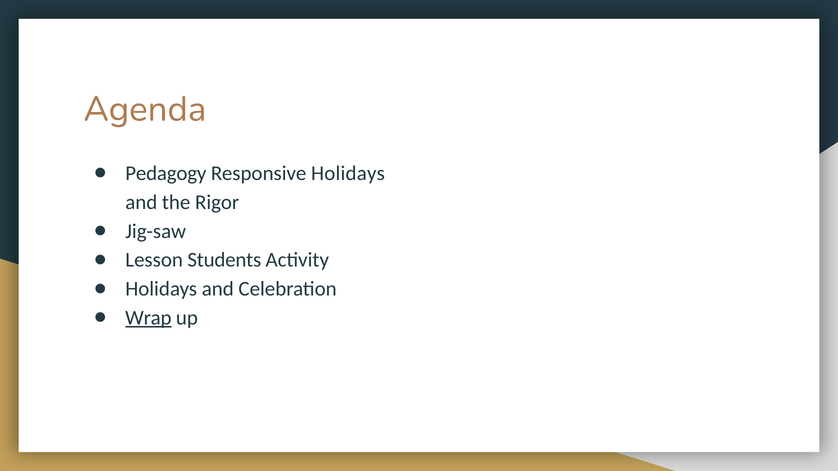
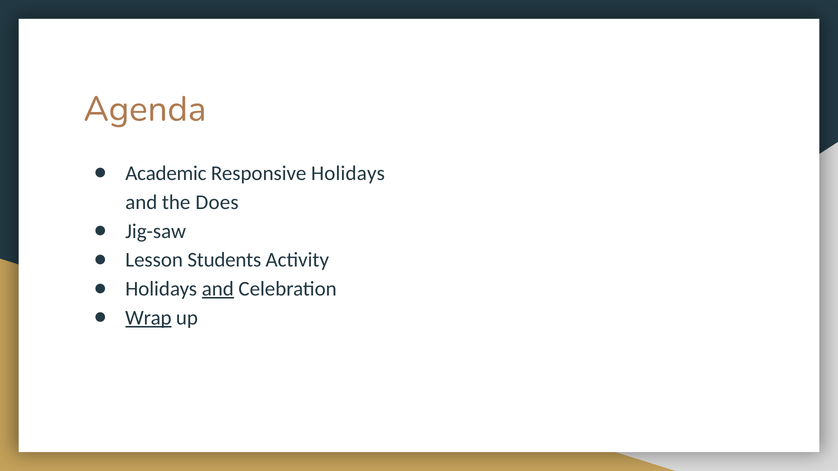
Pedagogy: Pedagogy -> Academic
Rigor: Rigor -> Does
and at (218, 289) underline: none -> present
